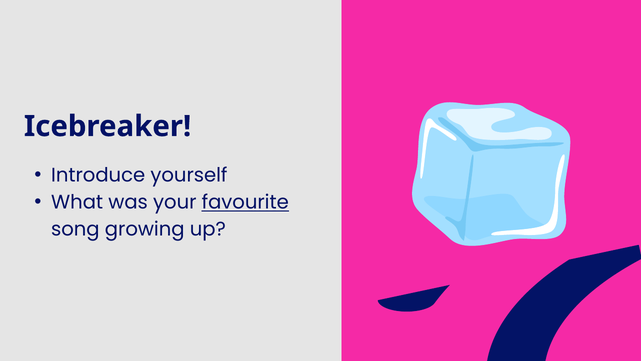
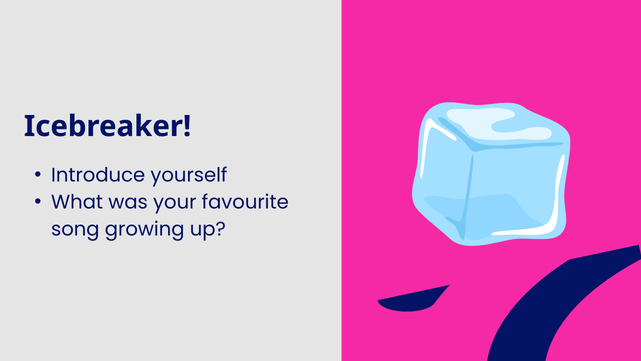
favourite underline: present -> none
